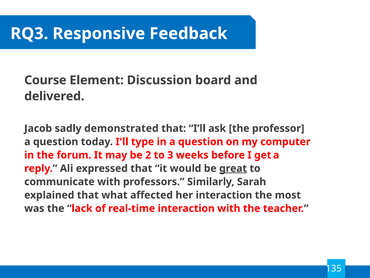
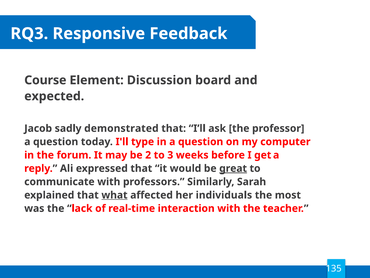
delivered: delivered -> expected
what underline: none -> present
her interaction: interaction -> individuals
